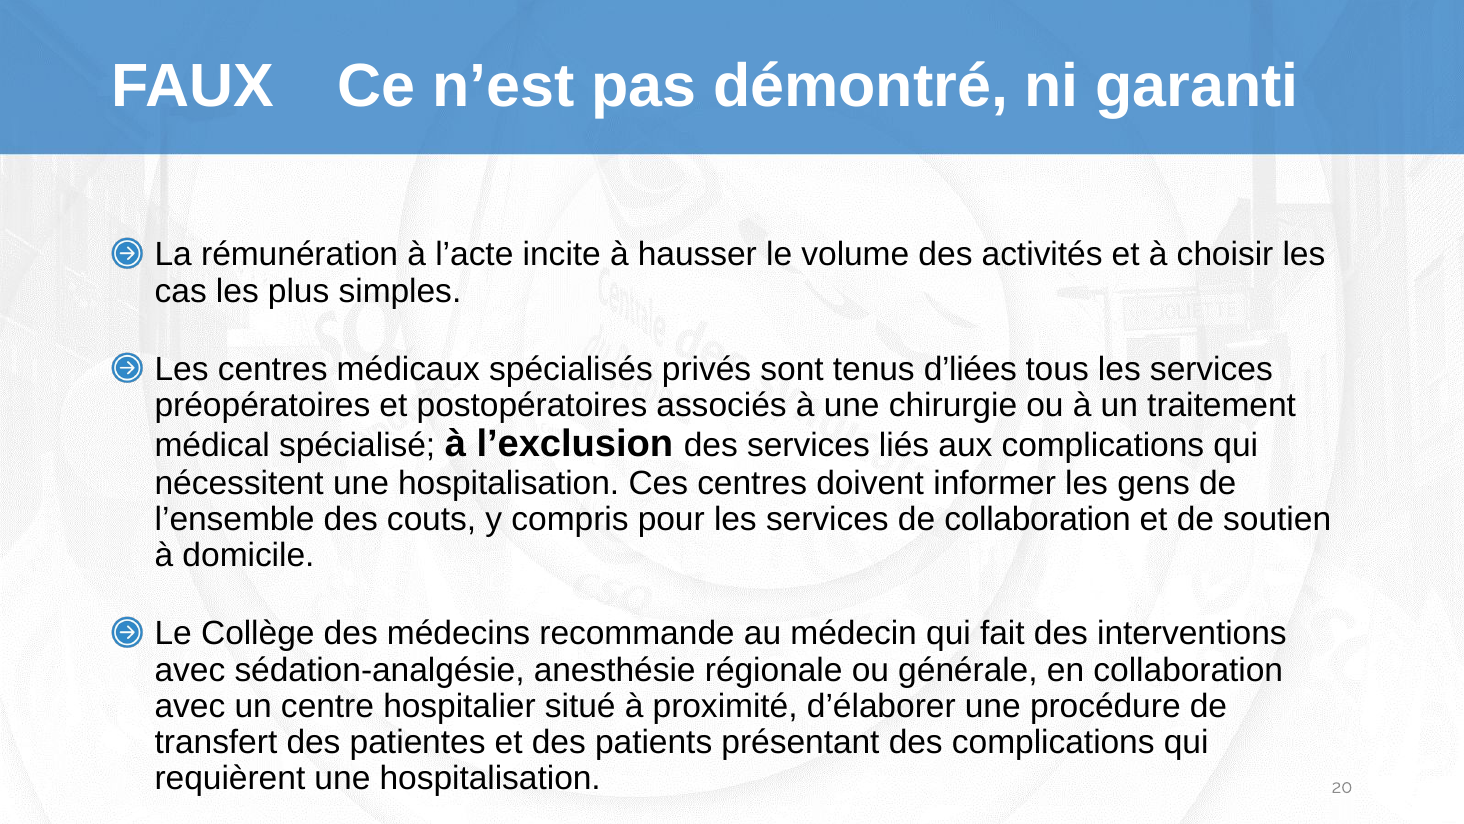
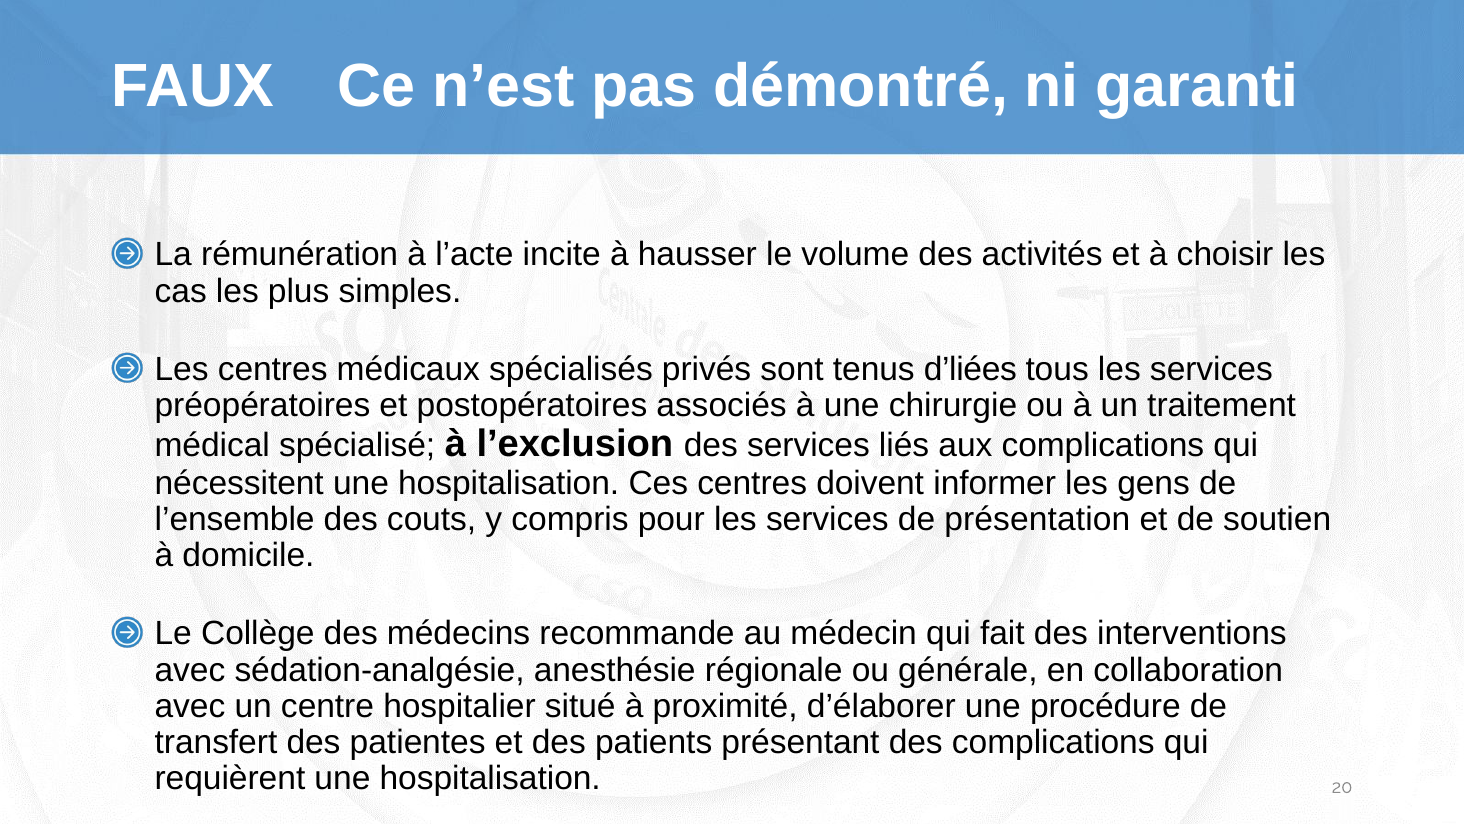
de collaboration: collaboration -> présentation
